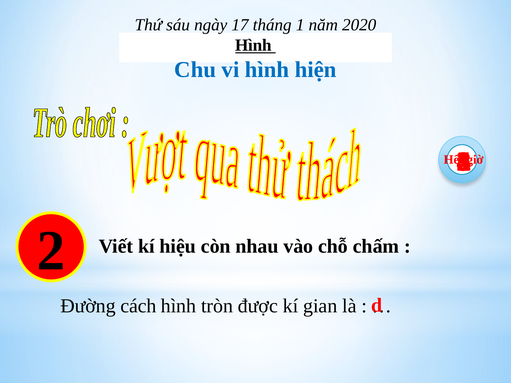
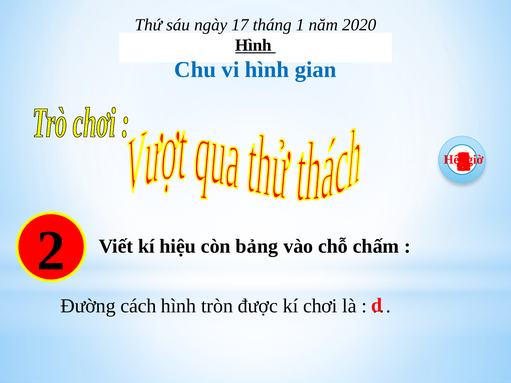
hiện: hiện -> gian
nhau: nhau -> bảng
gian: gian -> chơi
